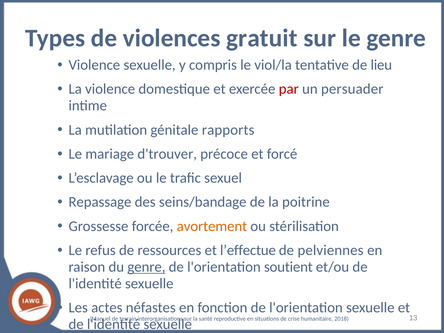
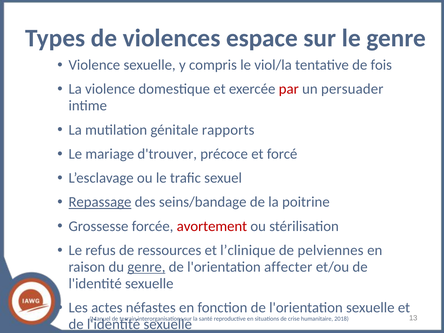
gratuit: gratuit -> espace
lieu: lieu -> fois
Repassage underline: none -> present
avortement colour: orange -> red
l’effectue: l’effectue -> l’clinique
soutient: soutient -> affecter
